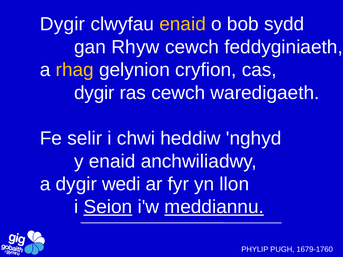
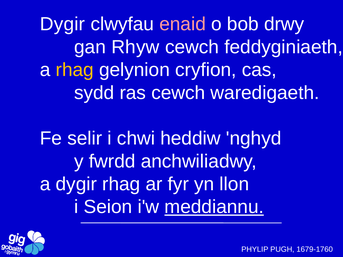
enaid at (183, 24) colour: yellow -> pink
sydd: sydd -> drwy
dygir at (94, 93): dygir -> sydd
y enaid: enaid -> fwrdd
dygir wedi: wedi -> rhag
Seion underline: present -> none
